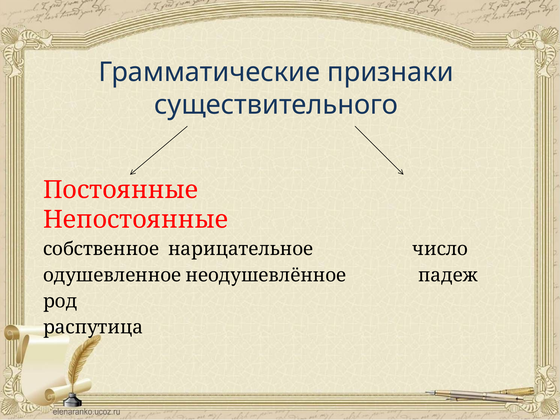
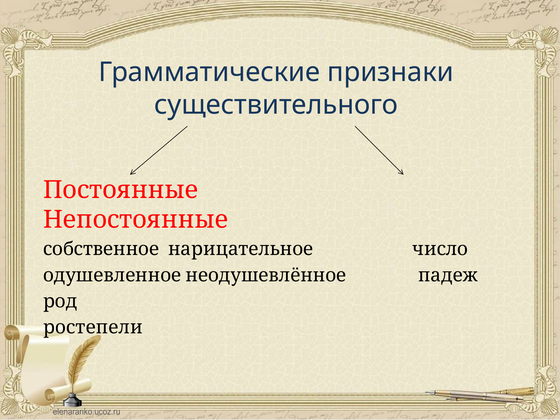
распутица: распутица -> ростепели
